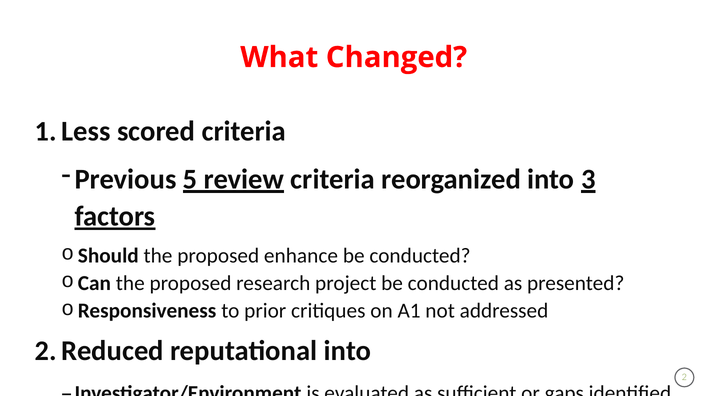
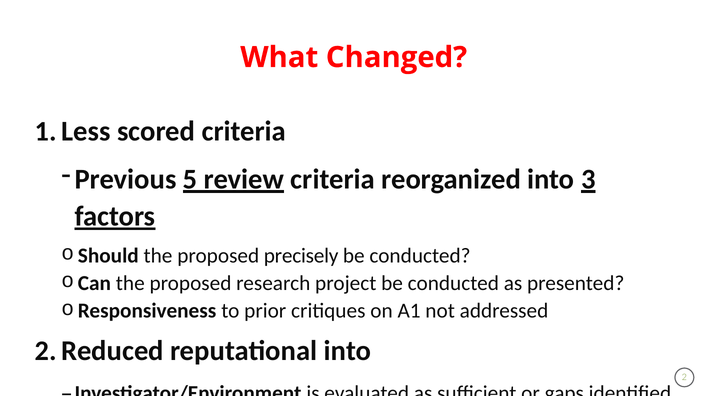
enhance: enhance -> precisely
